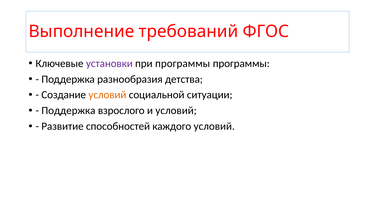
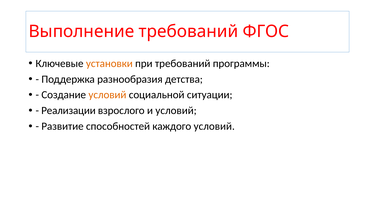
установки colour: purple -> orange
при программы: программы -> требований
Поддержка at (68, 111): Поддержка -> Реализации
